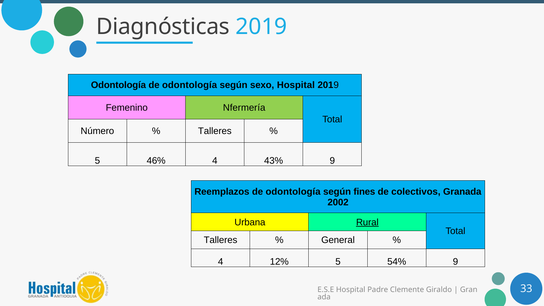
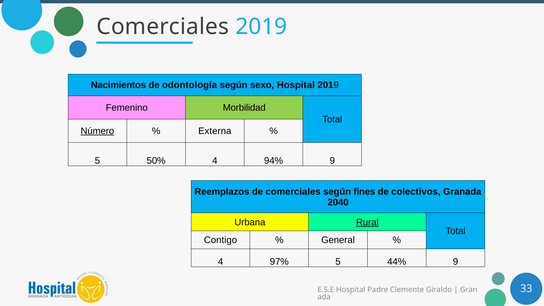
Diagnósticas at (163, 27): Diagnósticas -> Comerciales
Odontología at (118, 85): Odontología -> Nacimientos
Nfermería: Nfermería -> Morbilidad
Número underline: none -> present
Talleres at (215, 131): Talleres -> Externa
46%: 46% -> 50%
43%: 43% -> 94%
odontología at (293, 192): odontología -> comerciales
2002: 2002 -> 2040
Talleres at (221, 240): Talleres -> Contigo
12%: 12% -> 97%
54%: 54% -> 44%
